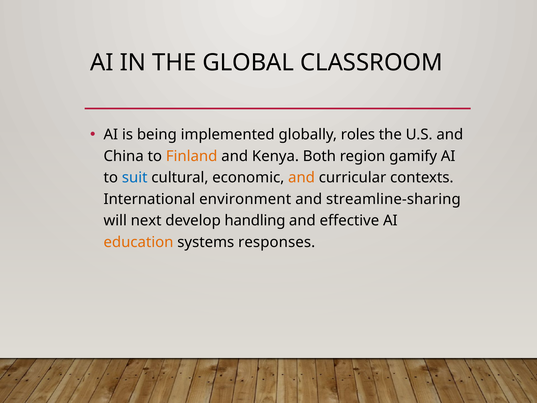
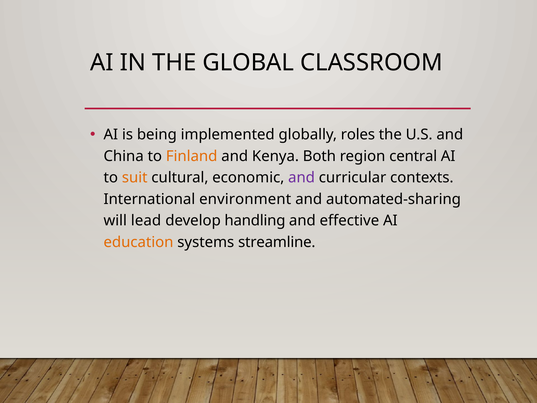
gamify: gamify -> central
suit colour: blue -> orange
and at (302, 178) colour: orange -> purple
streamline-sharing: streamline-sharing -> automated-sharing
next: next -> lead
responses: responses -> streamline
